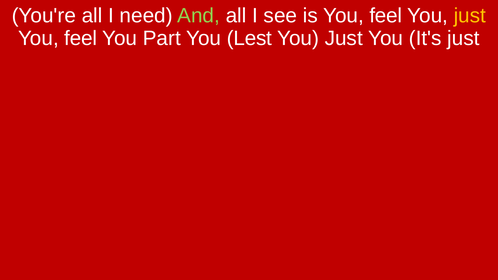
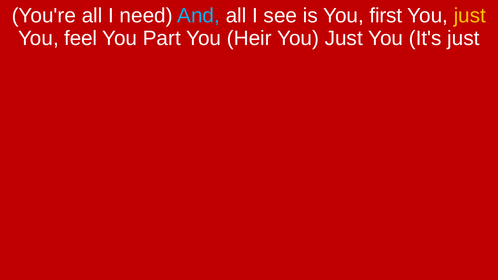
And colour: light green -> light blue
is You feel: feel -> first
Lest: Lest -> Heir
